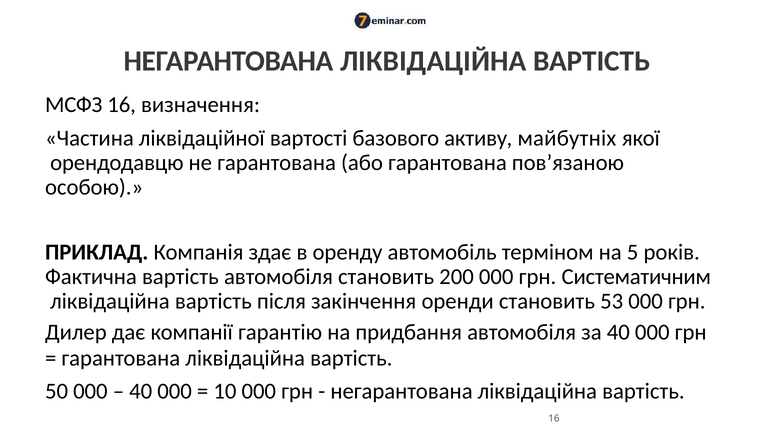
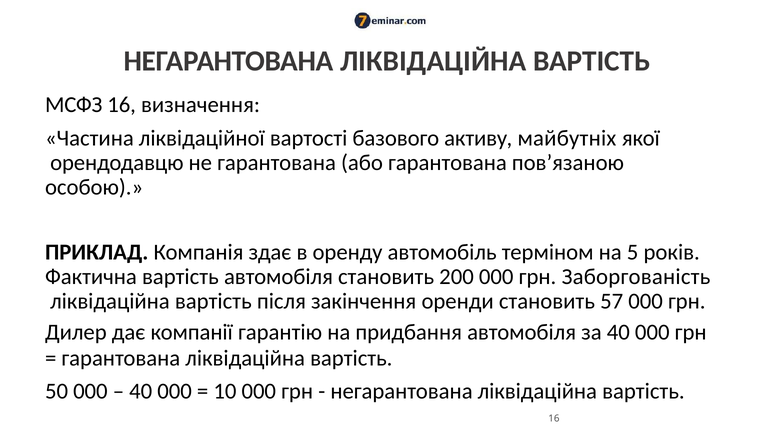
Систематичним: Систематичним -> Заборгованість
53: 53 -> 57
